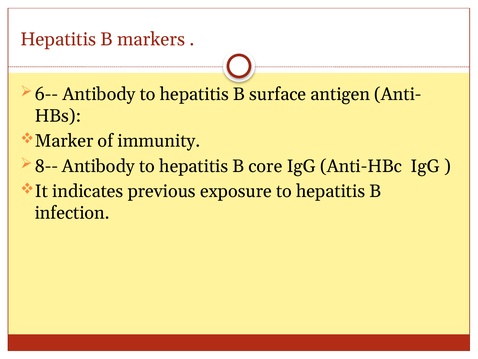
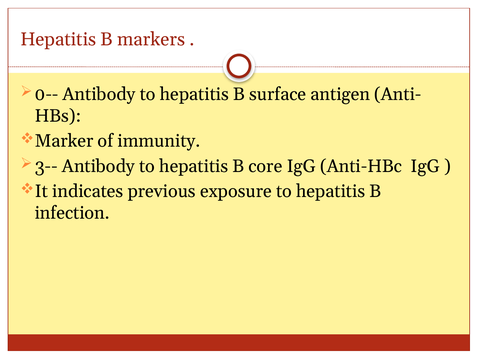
6--: 6-- -> 0--
8--: 8-- -> 3--
